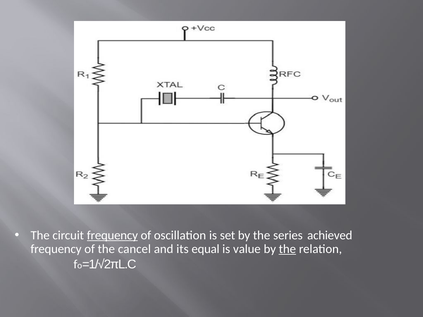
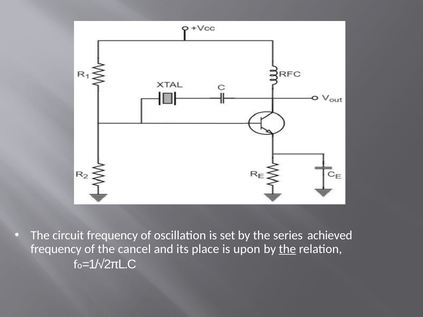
frequency at (112, 235) underline: present -> none
equal: equal -> place
value: value -> upon
